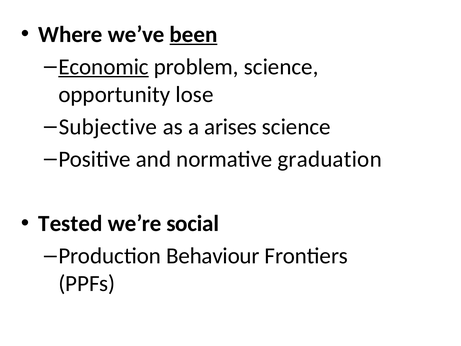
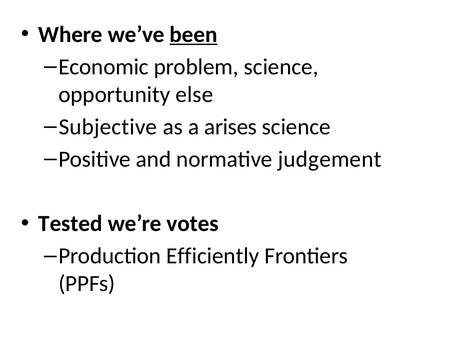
Economic underline: present -> none
lose: lose -> else
graduation: graduation -> judgement
social: social -> votes
Behaviour: Behaviour -> Efficiently
